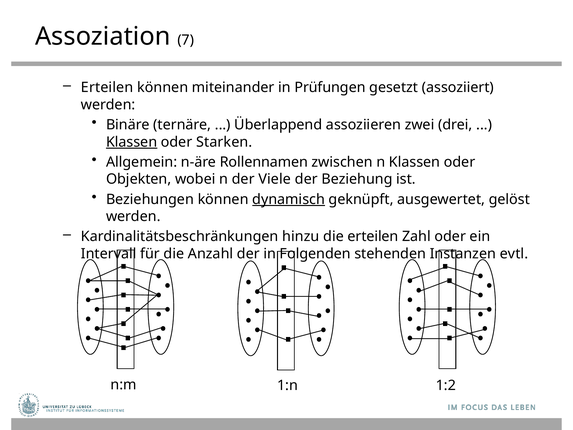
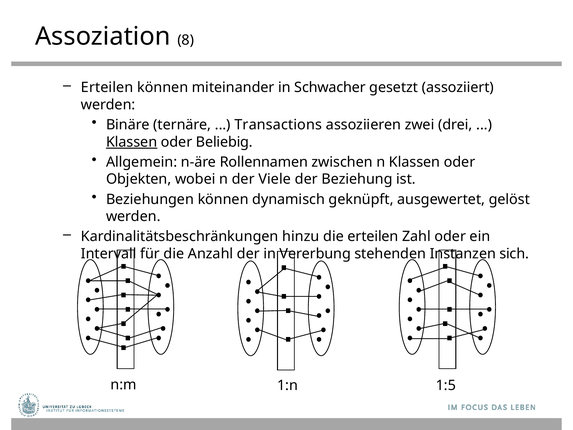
7: 7 -> 8
Prüfungen: Prüfungen -> Schwacher
Überlappend: Überlappend -> Transactions
Starken: Starken -> Beliebig
dynamisch underline: present -> none
Folgenden: Folgenden -> Vererbung
evtl: evtl -> sich
1:2: 1:2 -> 1:5
